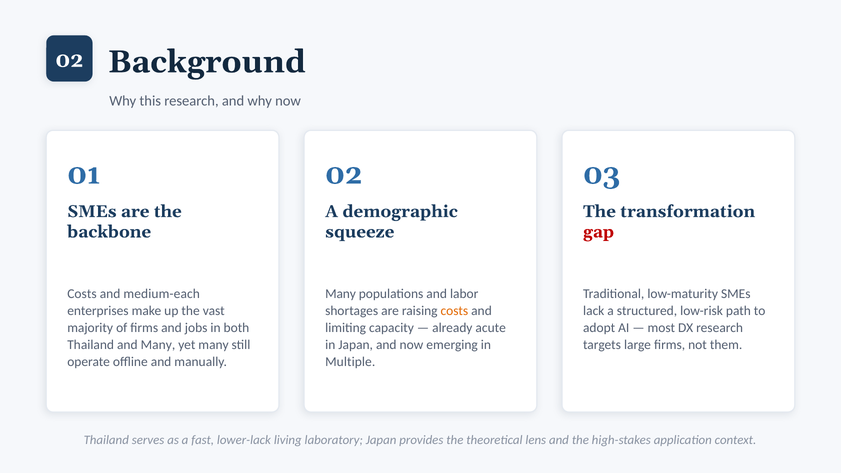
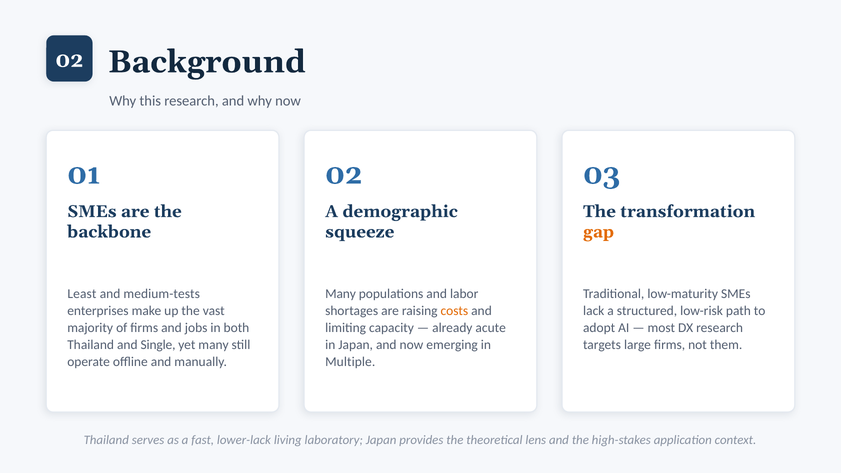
gap colour: red -> orange
Costs at (82, 294): Costs -> Least
medium-each: medium-each -> medium-tests
and Many: Many -> Single
